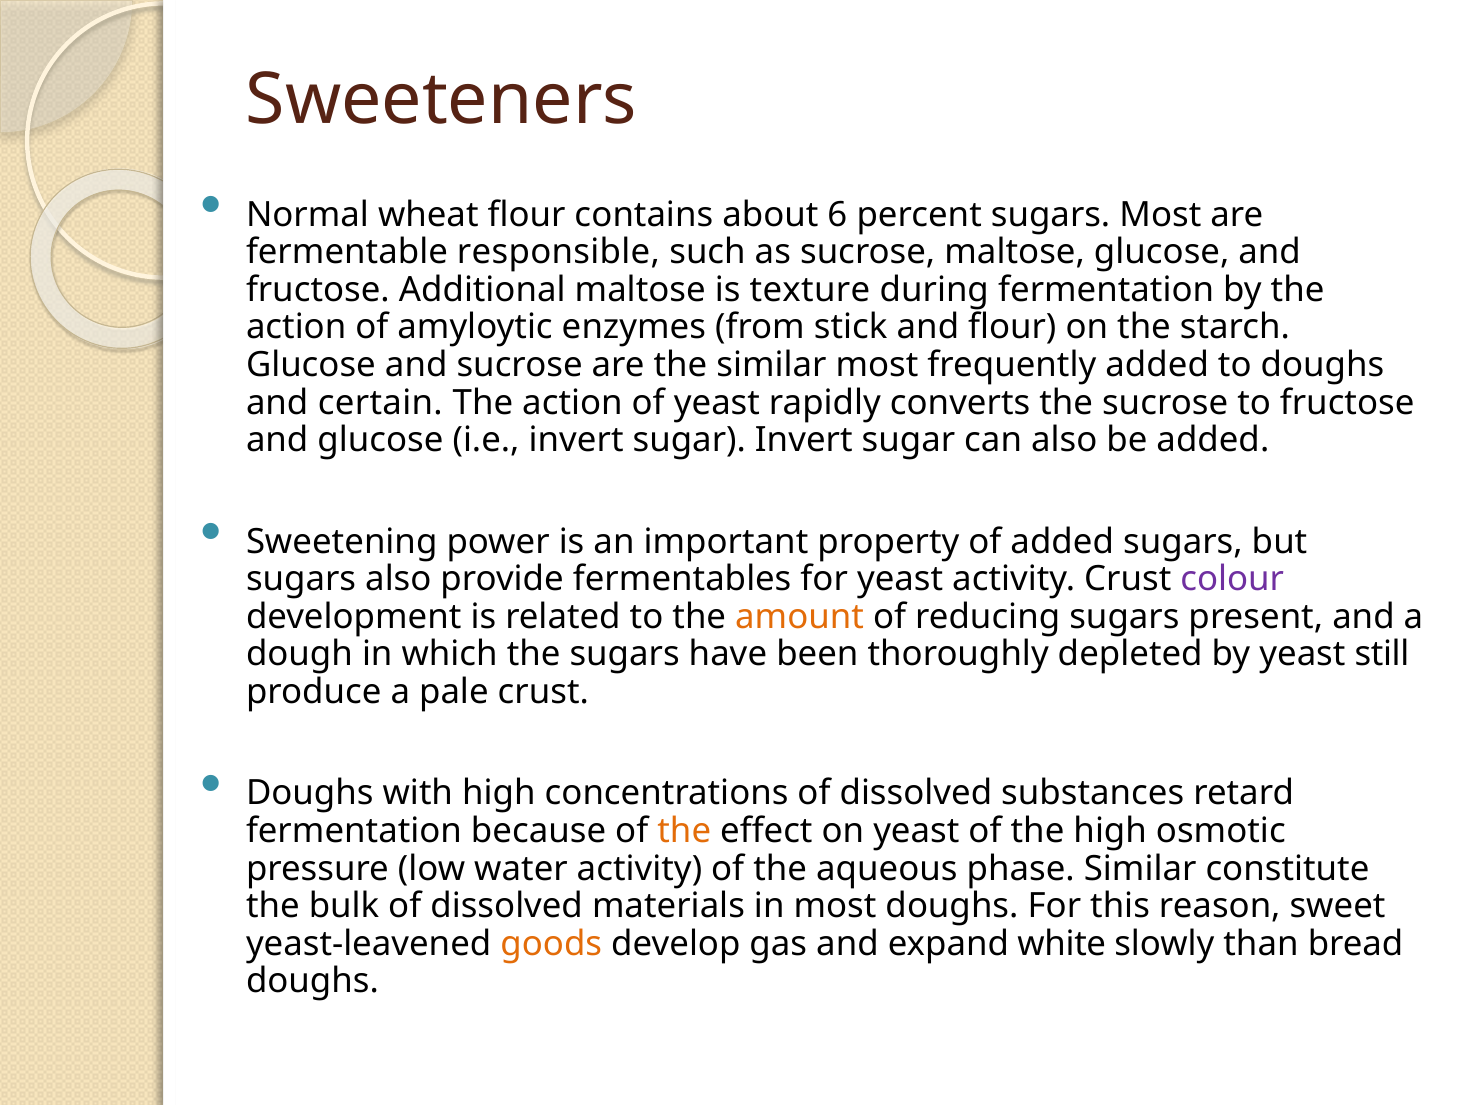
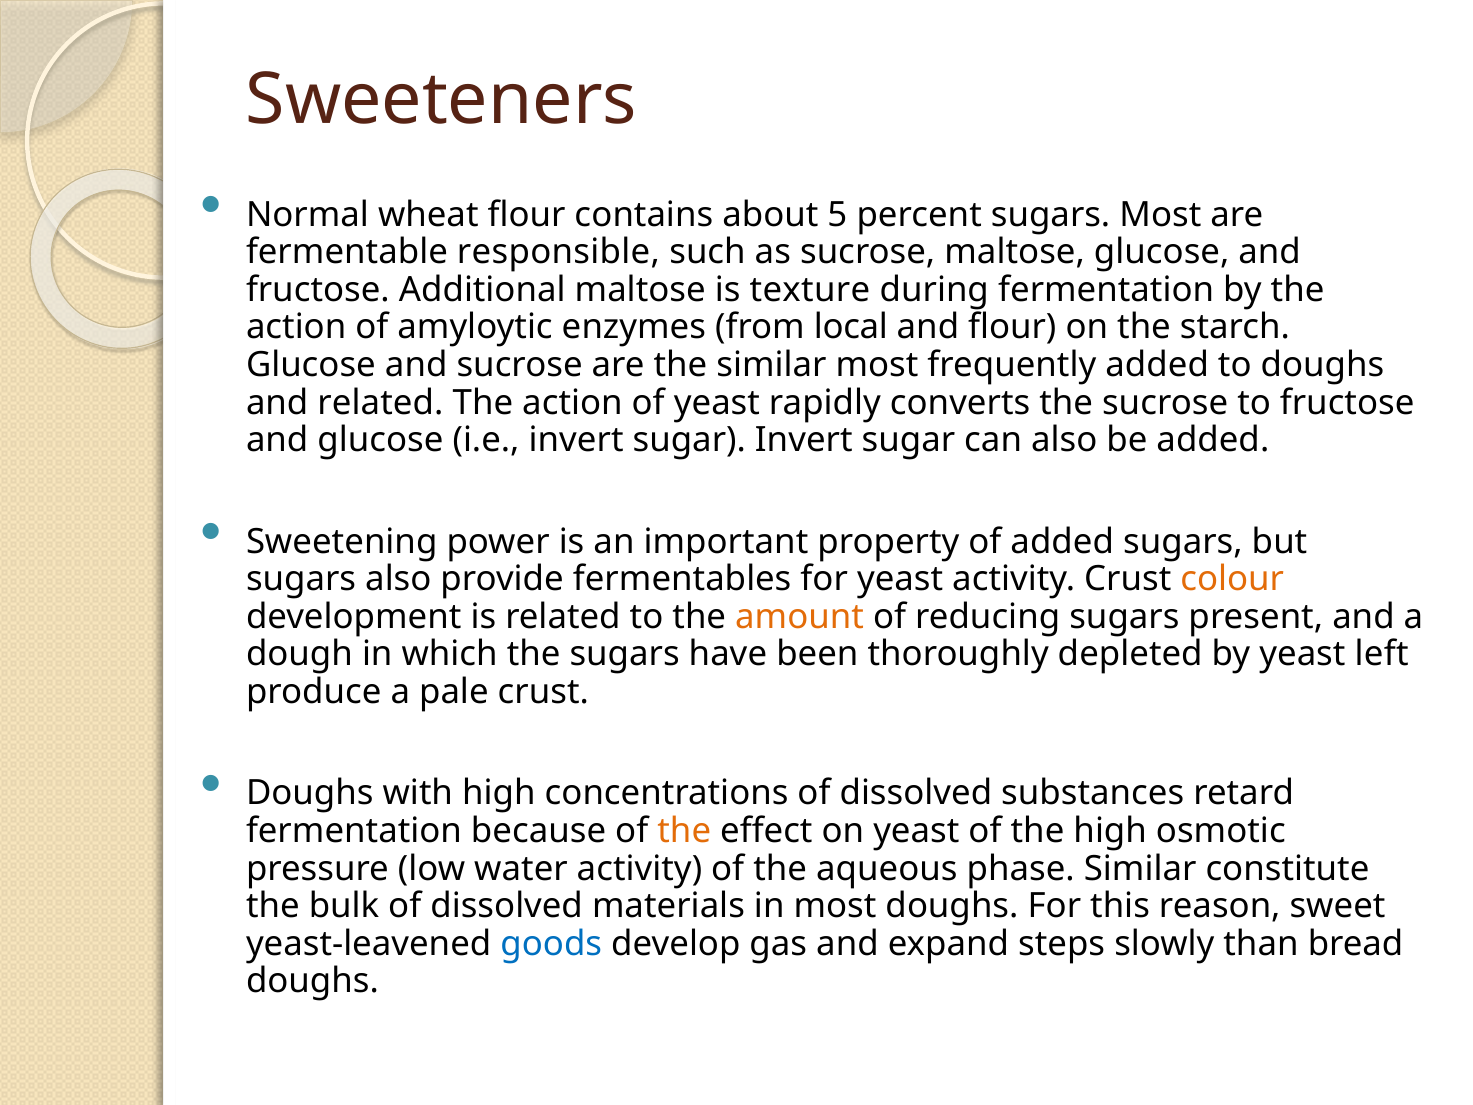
6: 6 -> 5
stick: stick -> local
and certain: certain -> related
colour colour: purple -> orange
still: still -> left
goods colour: orange -> blue
white: white -> steps
